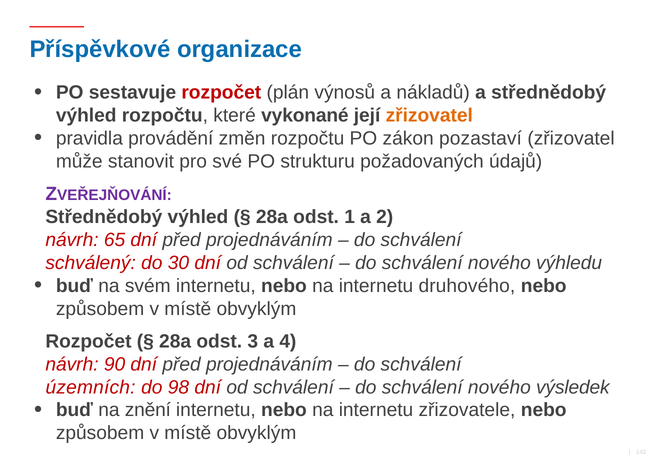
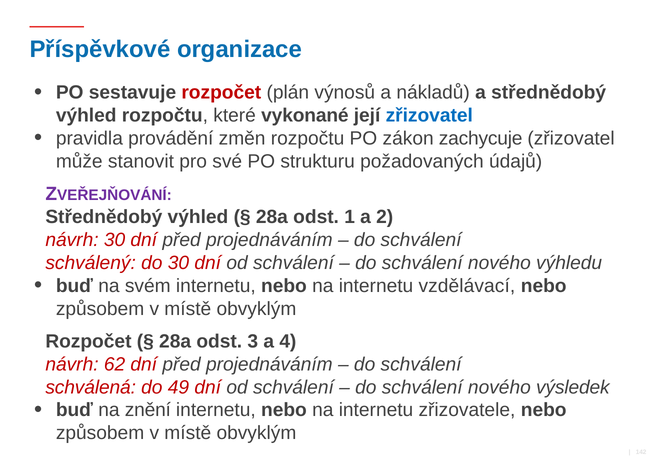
zřizovatel at (429, 115) colour: orange -> blue
pozastaví: pozastaví -> zachycuje
návrh 65: 65 -> 30
druhového: druhového -> vzdělávací
90: 90 -> 62
územních: územních -> schválená
98: 98 -> 49
